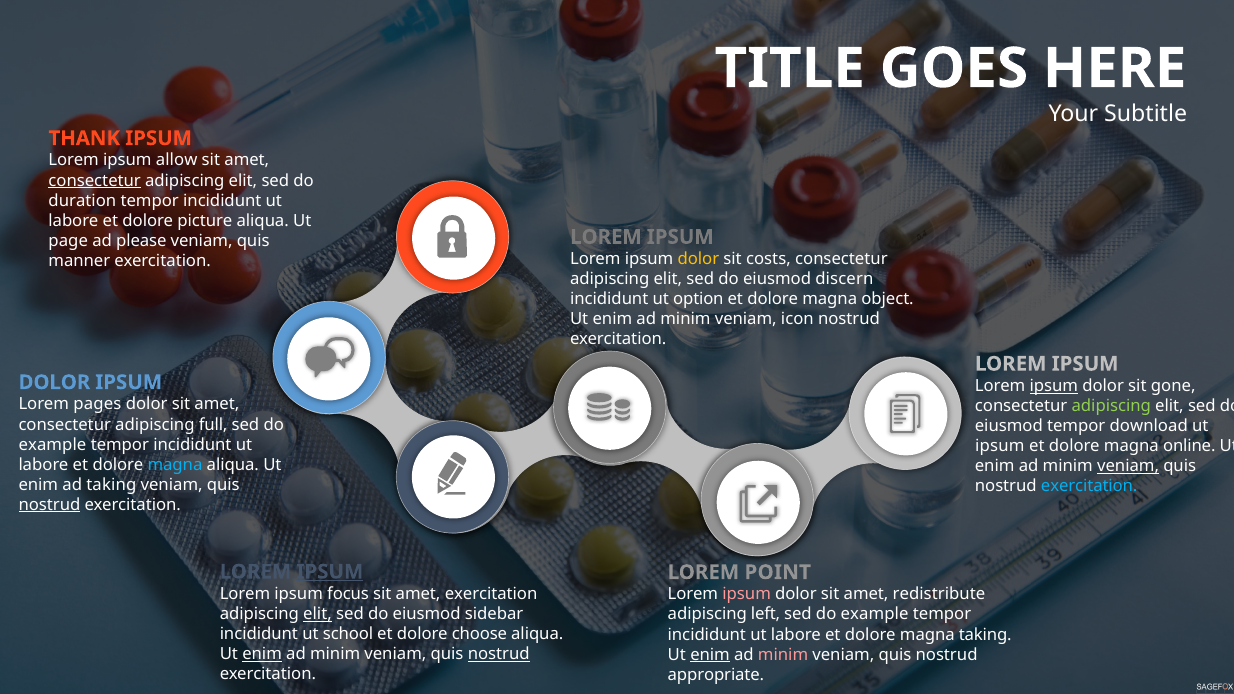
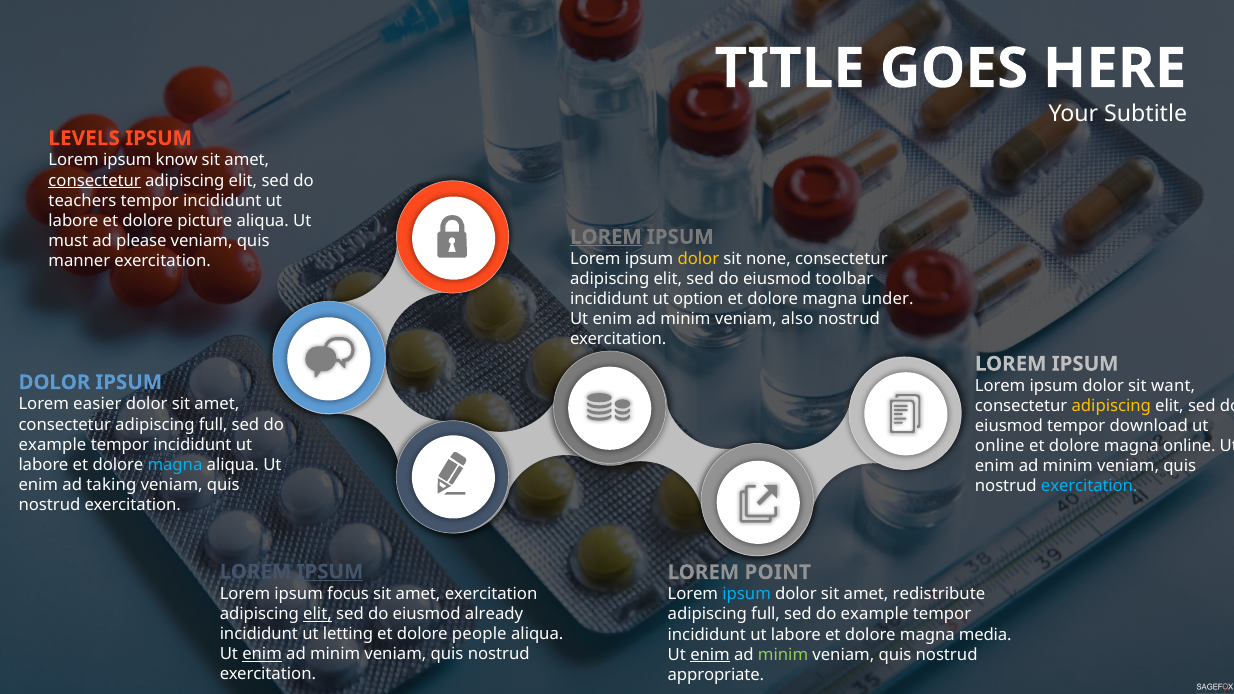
THANK: THANK -> LEVELS
allow: allow -> know
duration: duration -> teachers
LOREM at (606, 237) underline: none -> present
page: page -> must
costs: costs -> none
discern: discern -> toolbar
object: object -> under
icon: icon -> also
ipsum at (1054, 386) underline: present -> none
gone: gone -> want
pages: pages -> easier
adipiscing at (1111, 406) colour: light green -> yellow
ipsum at (1000, 446): ipsum -> online
veniam at (1128, 466) underline: present -> none
nostrud at (49, 505) underline: present -> none
ipsum at (747, 594) colour: pink -> light blue
sidebar: sidebar -> already
left at (766, 615): left -> full
school: school -> letting
choose: choose -> people
magna taking: taking -> media
nostrud at (499, 654) underline: present -> none
minim at (783, 655) colour: pink -> light green
